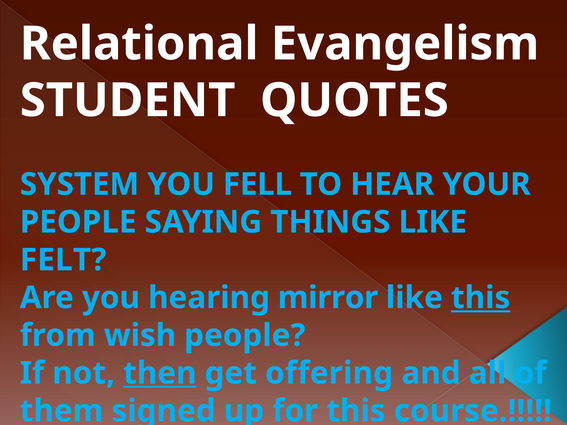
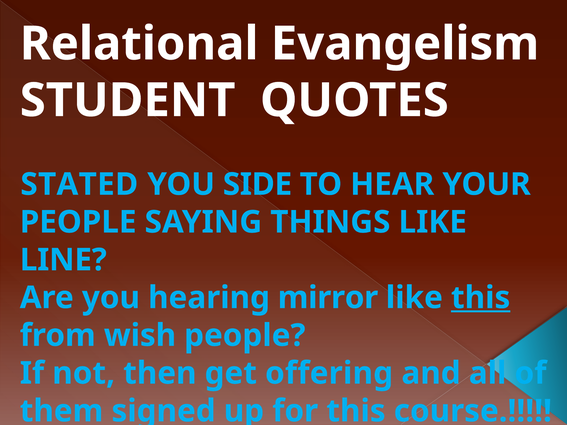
SYSTEM: SYSTEM -> STATED
FELL: FELL -> SIDE
FELT: FELT -> LINE
then underline: present -> none
